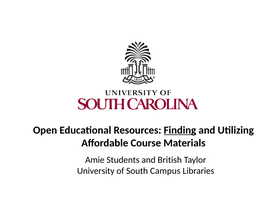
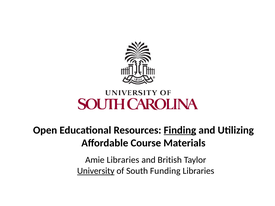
Amie Students: Students -> Libraries
University underline: none -> present
Campus: Campus -> Funding
